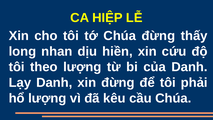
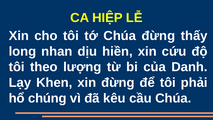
Lạy Danh: Danh -> Khen
hổ lượng: lượng -> chúng
